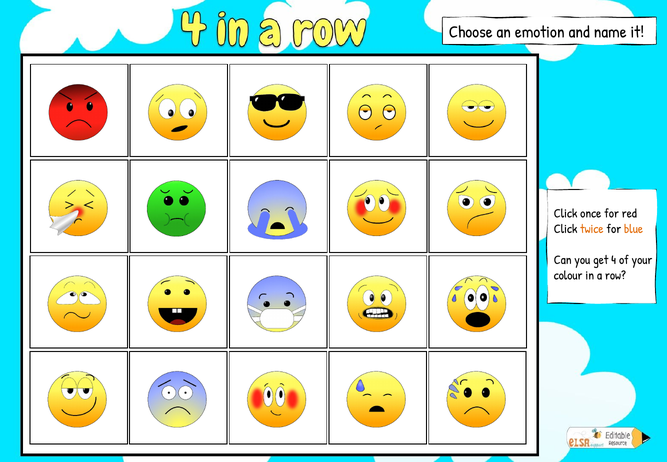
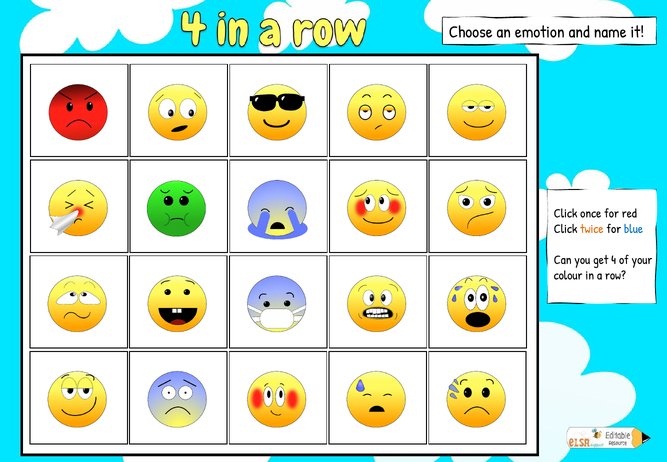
blue colour: orange -> blue
